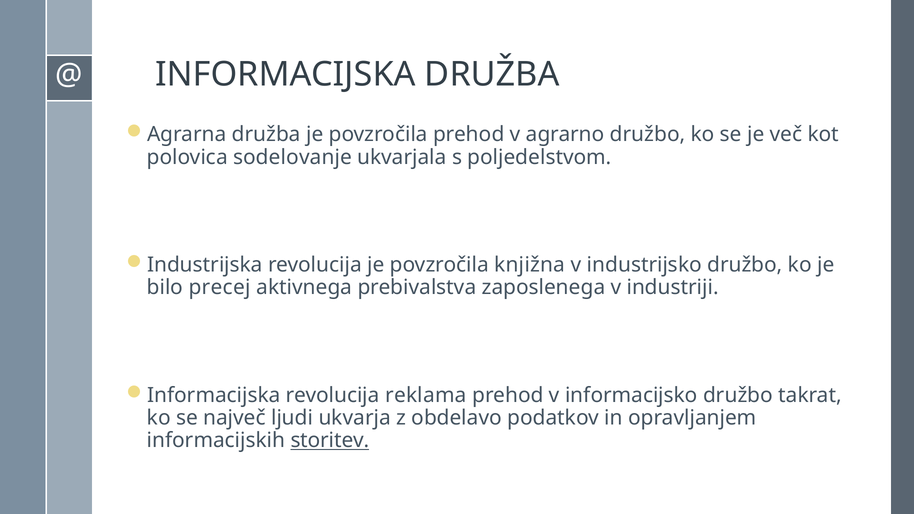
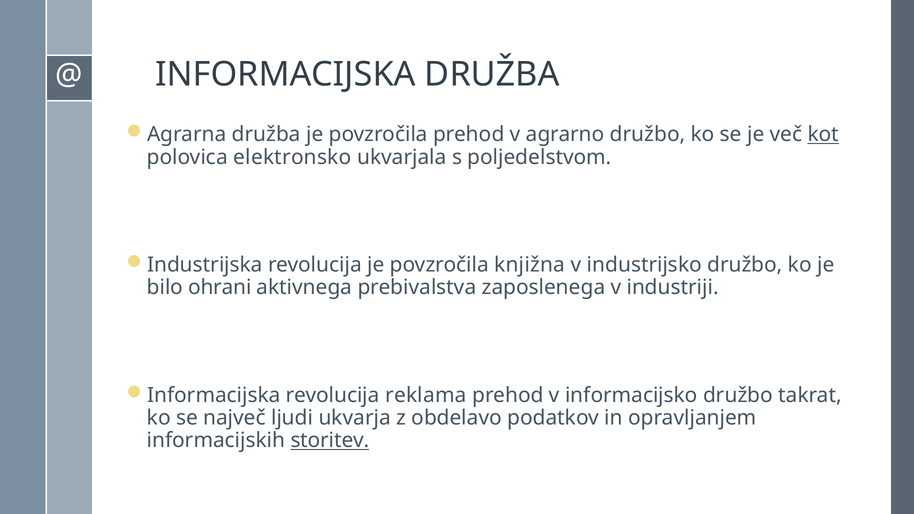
kot underline: none -> present
sodelovanje: sodelovanje -> elektronsko
precej: precej -> ohrani
